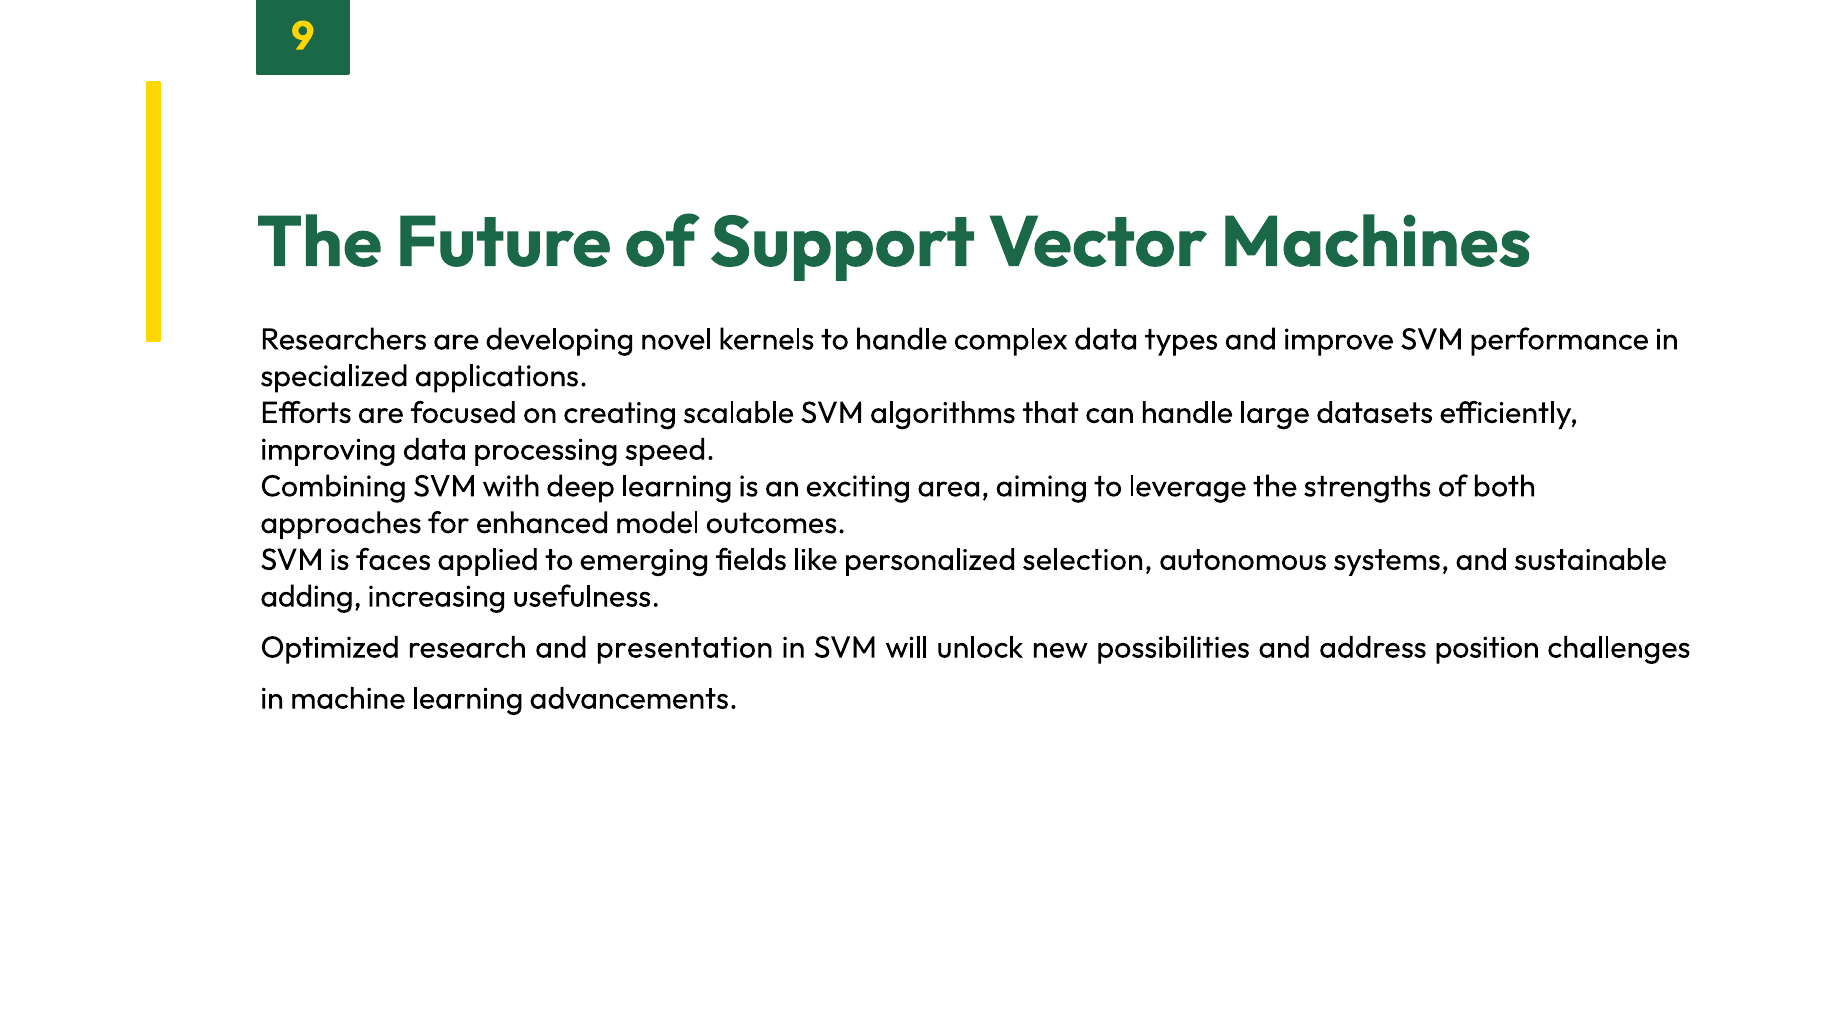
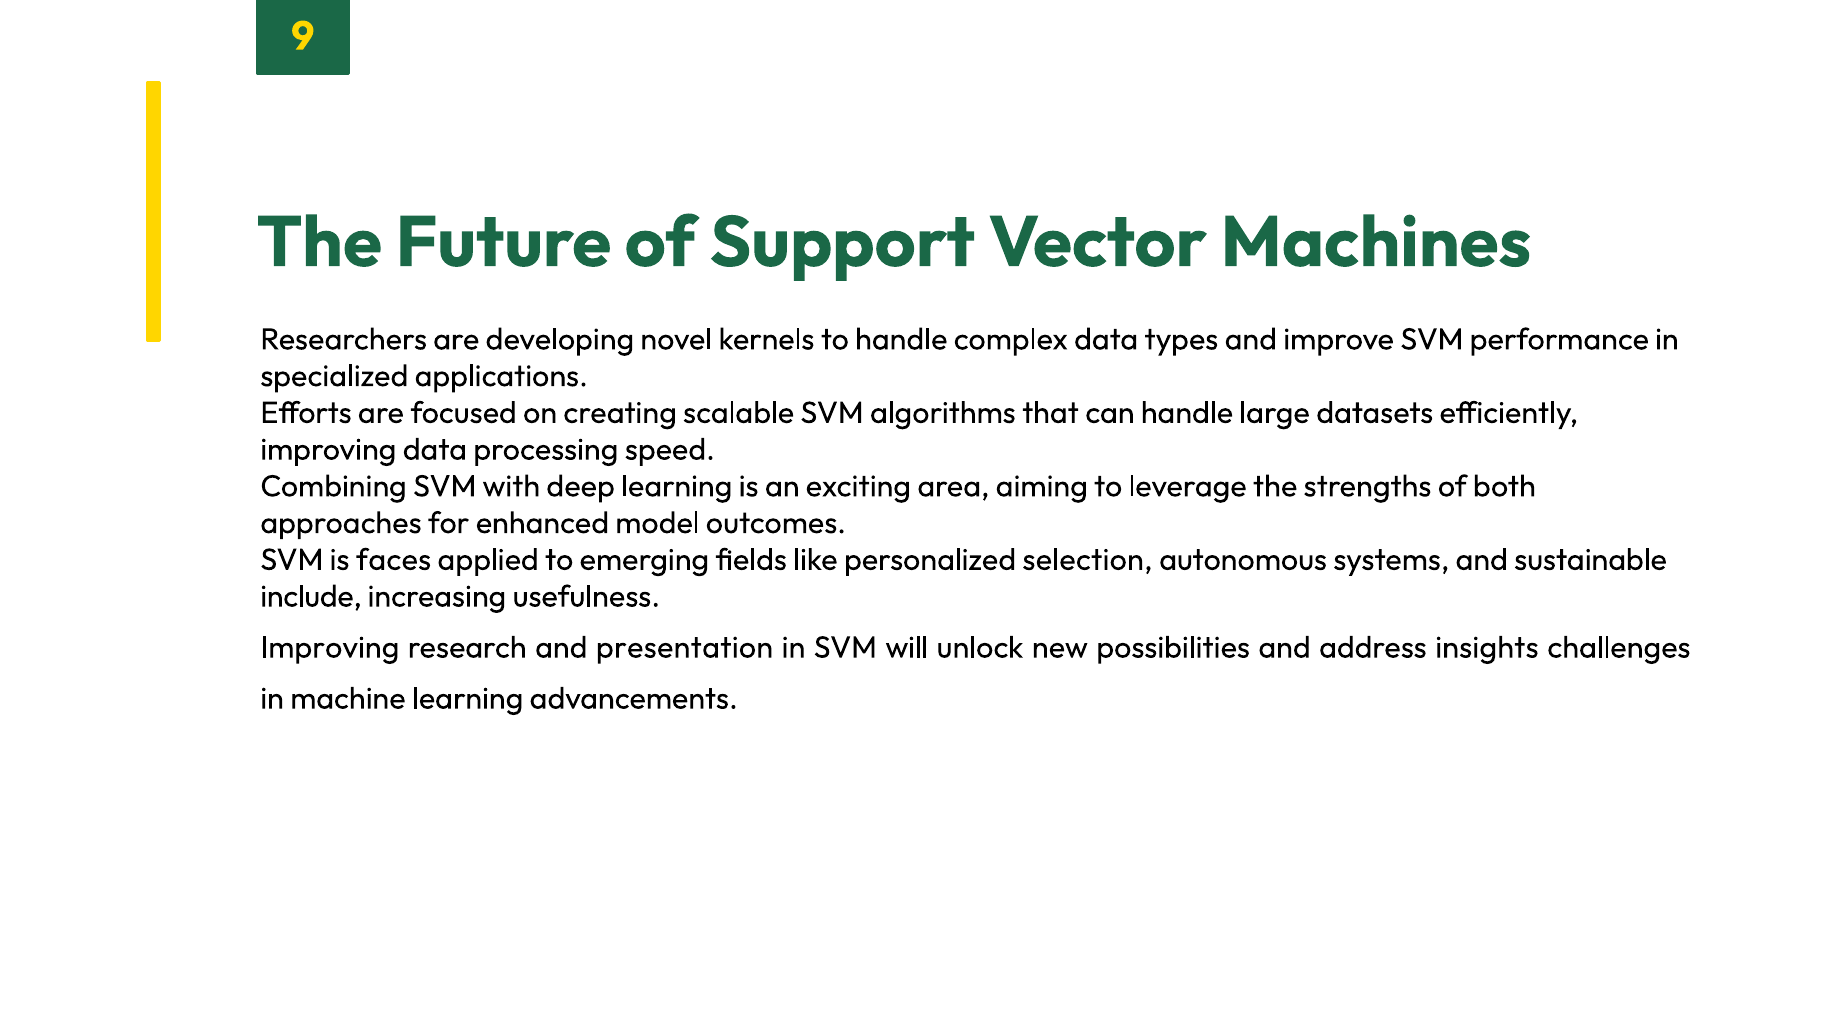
adding: adding -> include
Optimized at (330, 647): Optimized -> Improving
position: position -> insights
